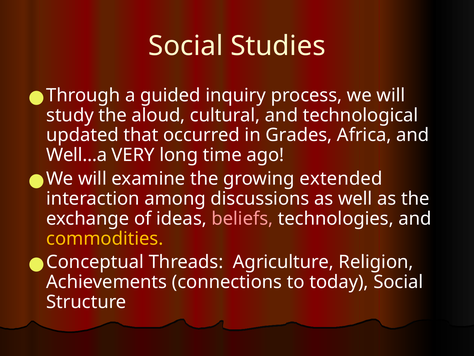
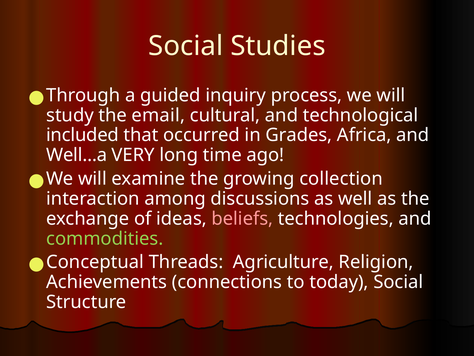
aloud: aloud -> email
updated: updated -> included
extended: extended -> collection
commodities colour: yellow -> light green
